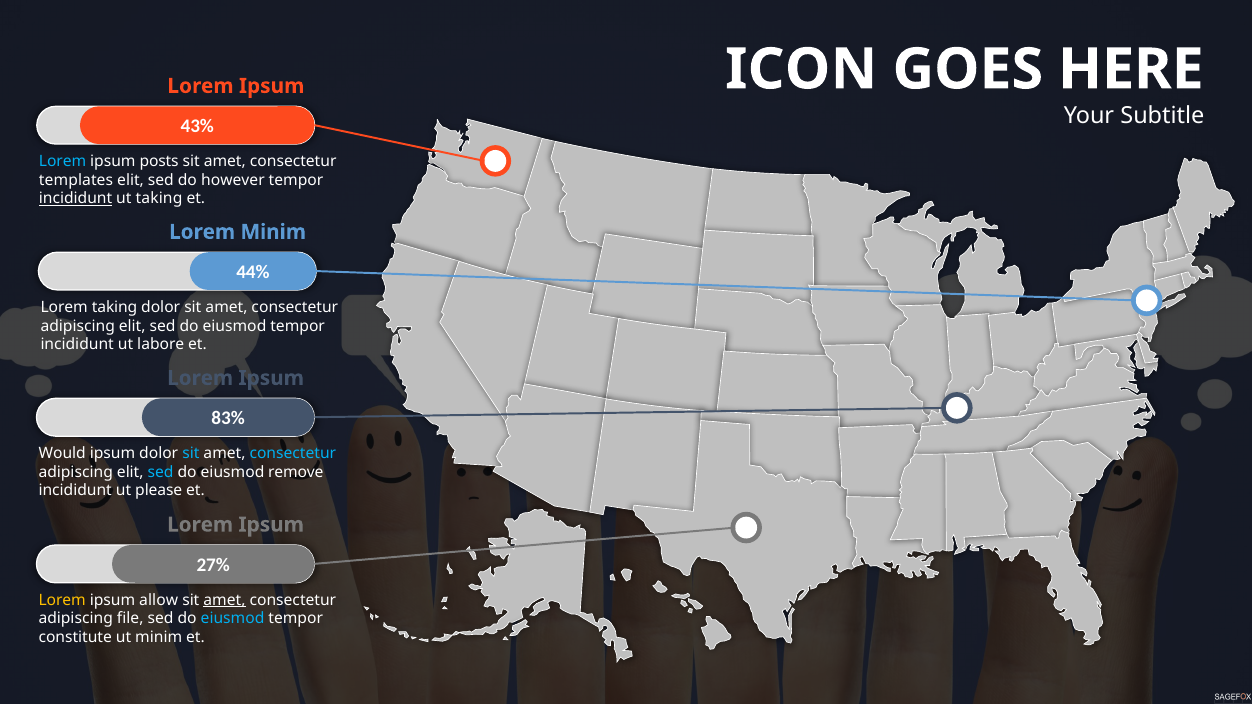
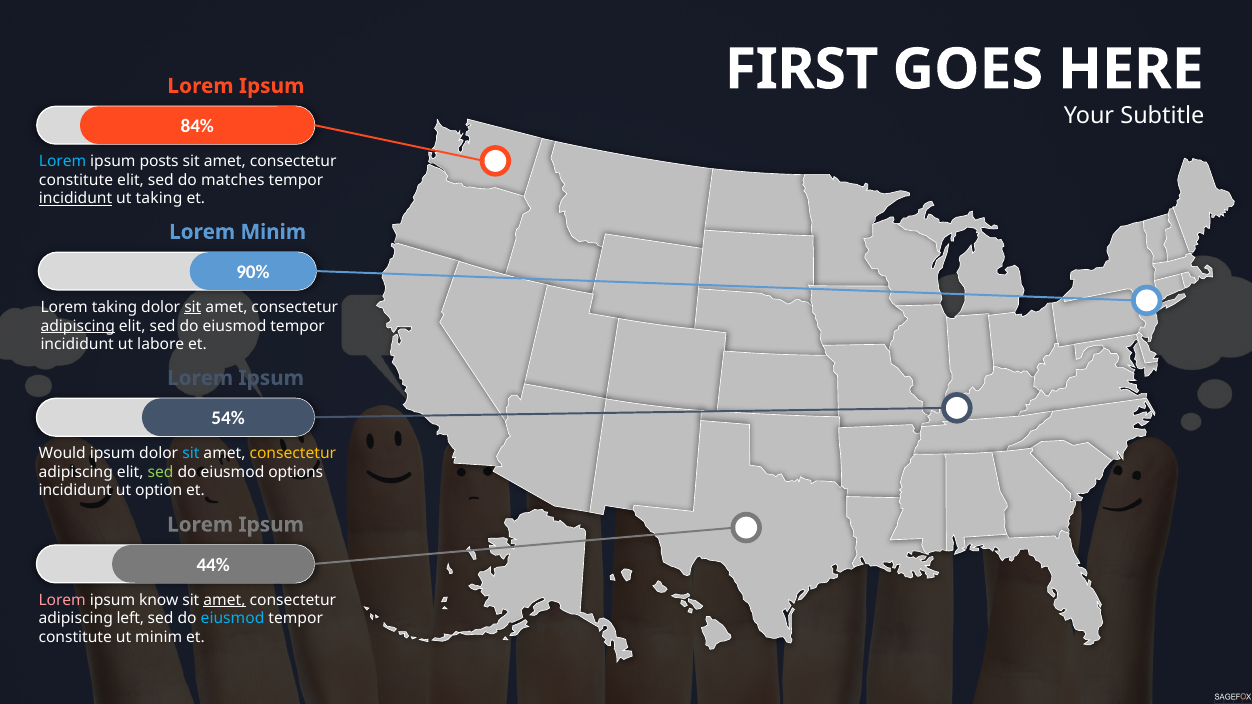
ICON: ICON -> FIRST
43%: 43% -> 84%
templates at (76, 180): templates -> constitute
however: however -> matches
44%: 44% -> 90%
sit at (193, 307) underline: none -> present
adipiscing at (78, 326) underline: none -> present
83%: 83% -> 54%
consectetur at (293, 453) colour: light blue -> yellow
sed at (161, 472) colour: light blue -> light green
remove: remove -> options
please: please -> option
27%: 27% -> 44%
Lorem at (62, 600) colour: yellow -> pink
allow: allow -> know
file: file -> left
